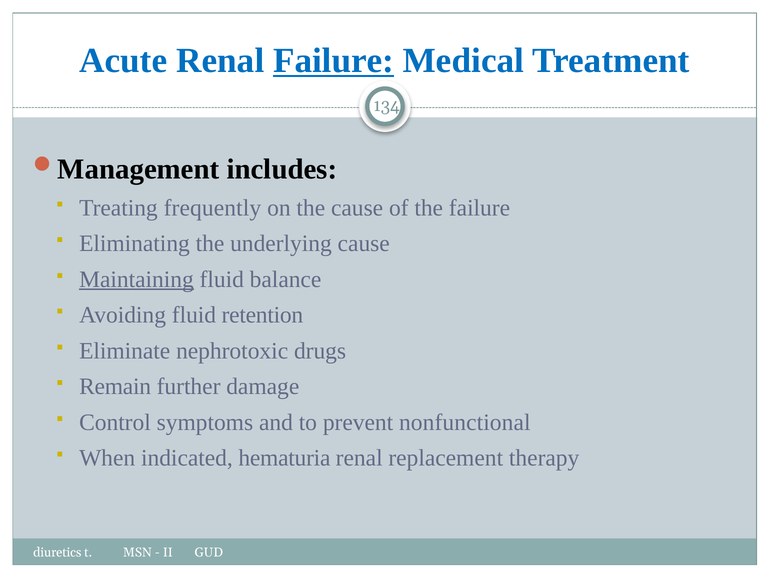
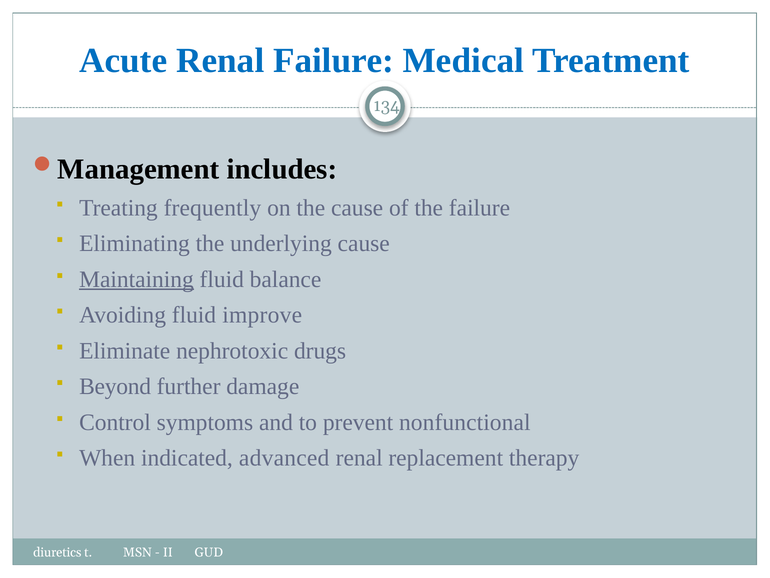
Failure at (334, 61) underline: present -> none
retention: retention -> improve
Remain: Remain -> Beyond
hematuria: hematuria -> advanced
